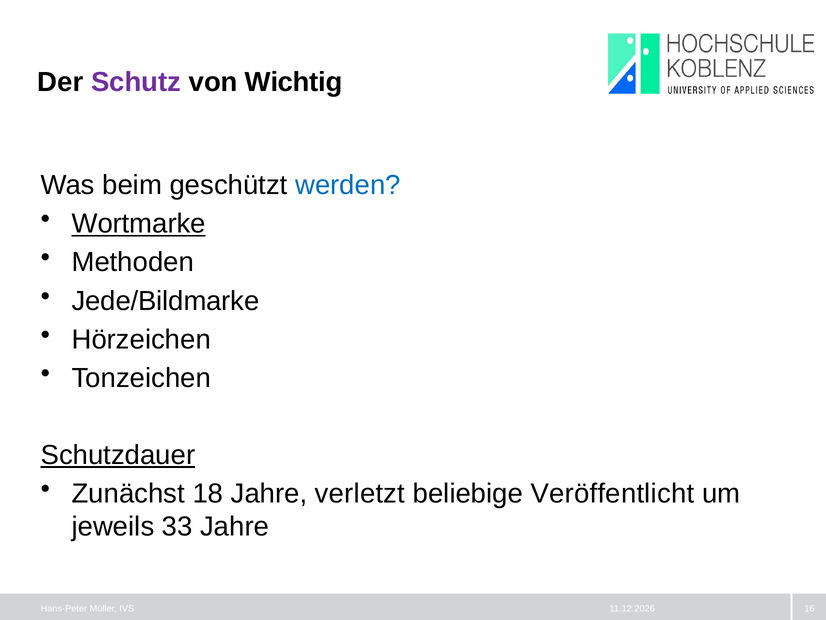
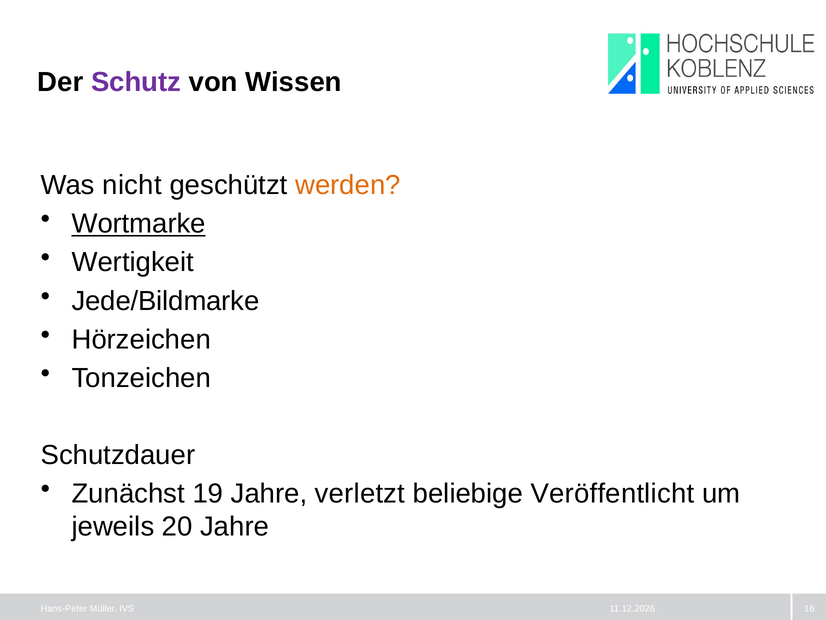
Wichtig: Wichtig -> Wissen
beim: beim -> nicht
werden colour: blue -> orange
Methoden: Methoden -> Wertigkeit
Schutzdauer underline: present -> none
18: 18 -> 19
33: 33 -> 20
